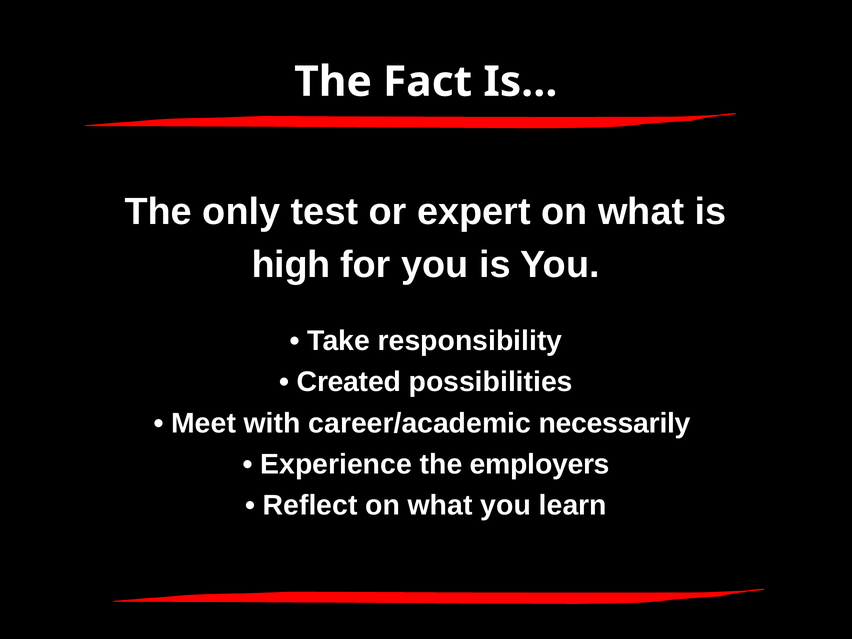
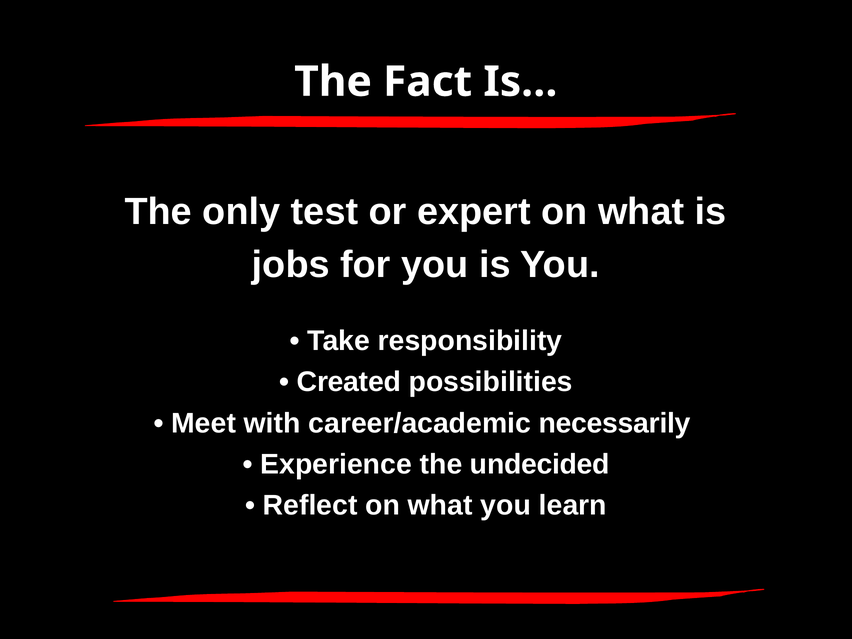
high: high -> jobs
employers: employers -> undecided
